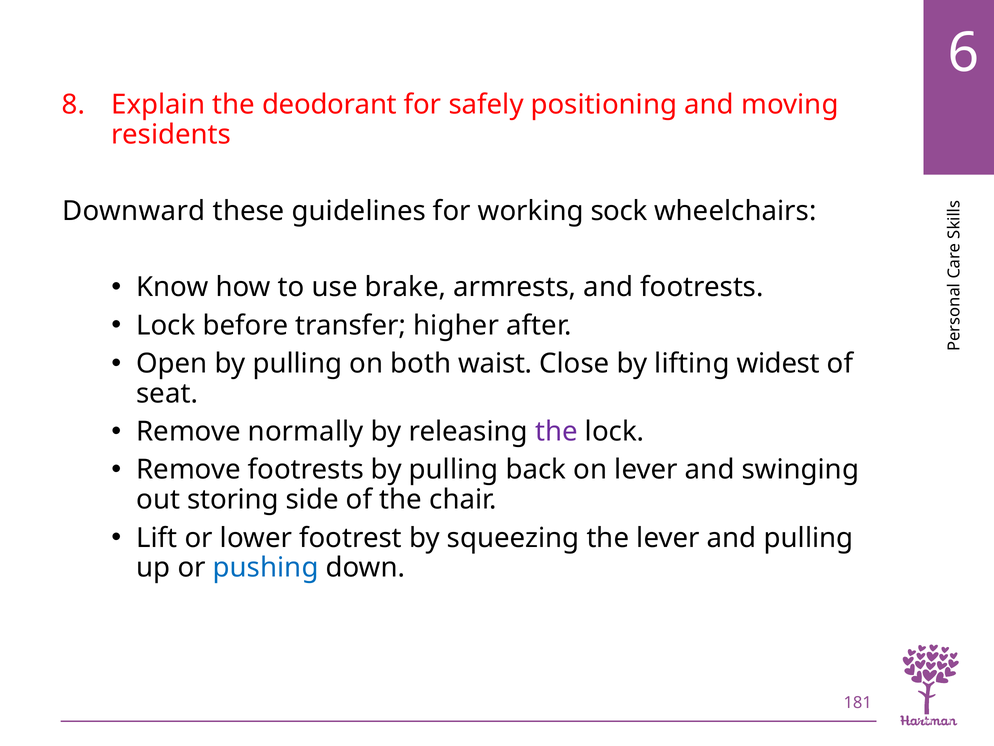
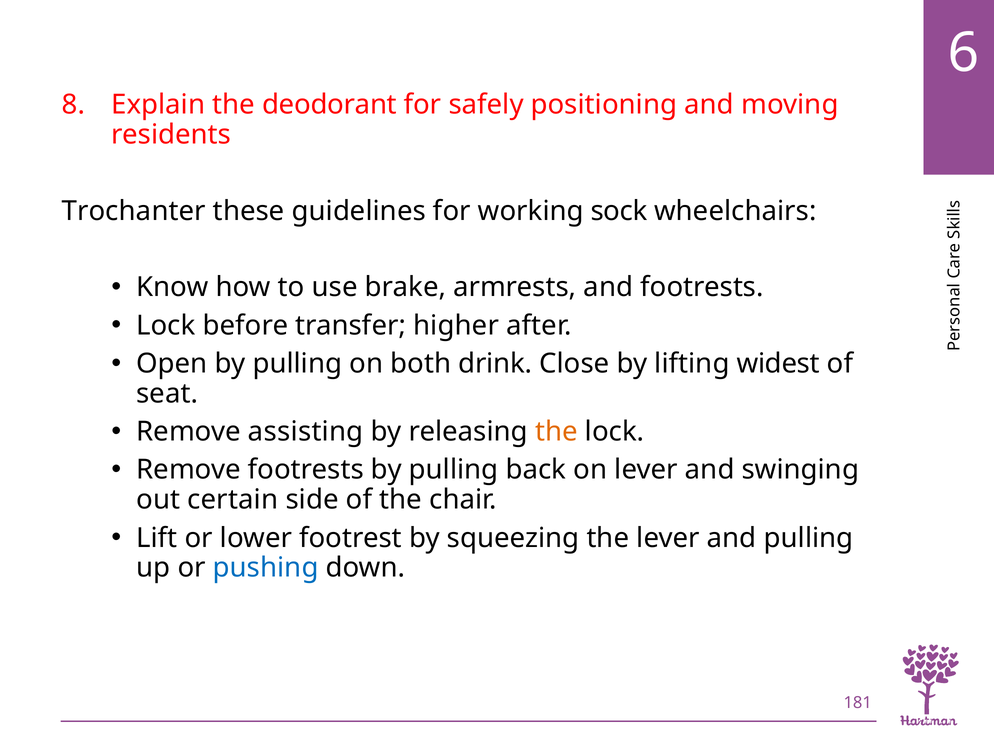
Downward: Downward -> Trochanter
waist: waist -> drink
normally: normally -> assisting
the at (556, 431) colour: purple -> orange
storing: storing -> certain
